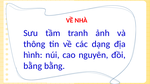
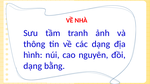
bằng at (33, 66): bằng -> dạng
